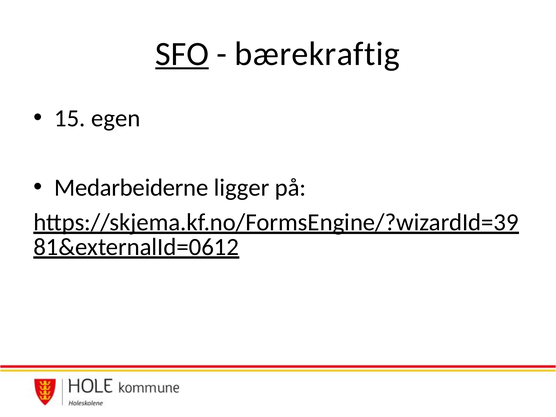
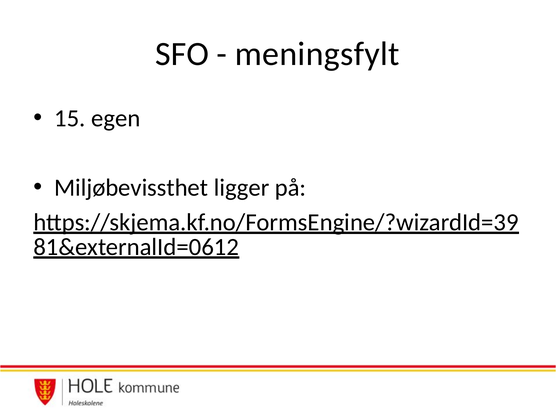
SFO underline: present -> none
bærekraftig: bærekraftig -> meningsfylt
Medarbeiderne: Medarbeiderne -> Miljøbevissthet
